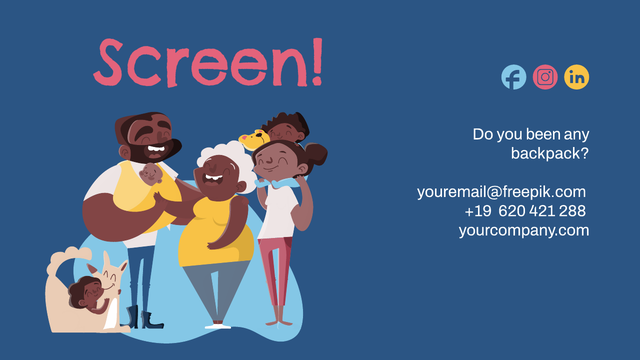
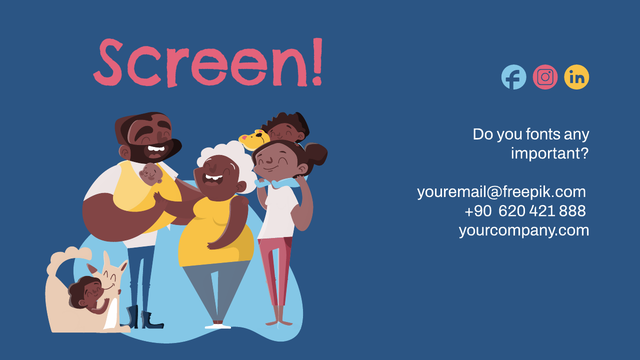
been: been -> fonts
backpack: backpack -> important
+19: +19 -> +90
288: 288 -> 888
